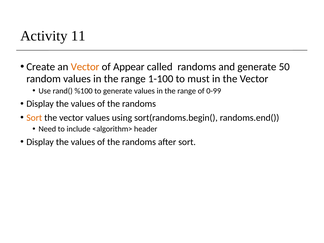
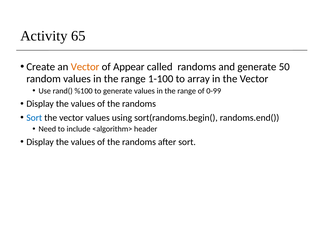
11: 11 -> 65
must: must -> array
Sort at (34, 118) colour: orange -> blue
